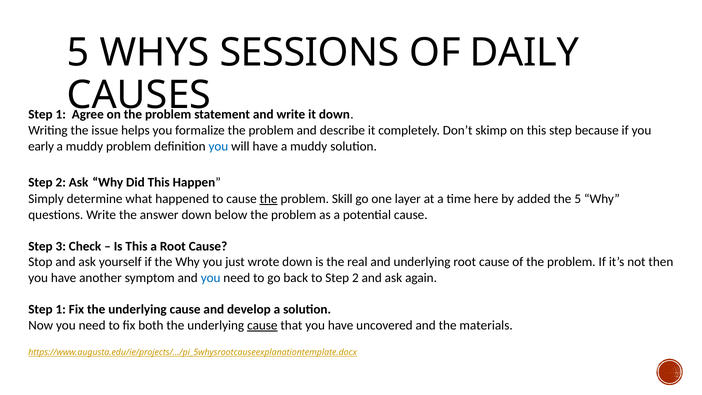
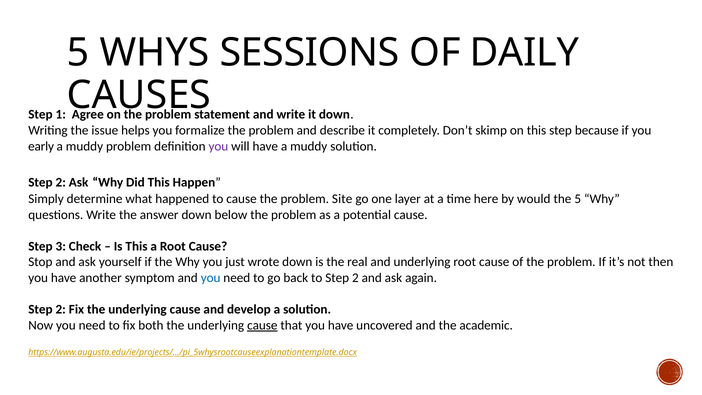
you at (218, 146) colour: blue -> purple
the at (269, 199) underline: present -> none
Skill: Skill -> Site
added: added -> would
1 at (61, 309): 1 -> 2
materials: materials -> academic
